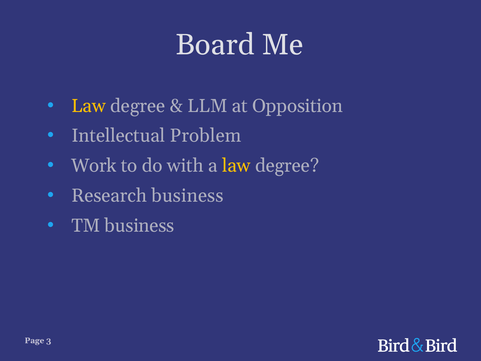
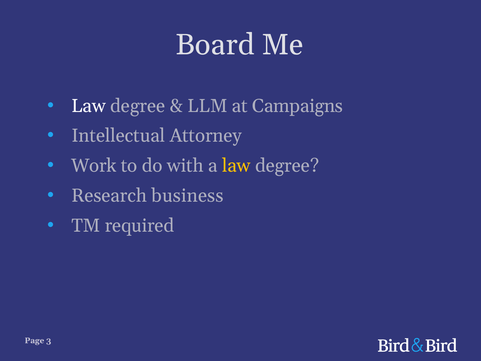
Law at (89, 106) colour: yellow -> white
Opposition: Opposition -> Campaigns
Problem: Problem -> Attorney
TM business: business -> required
